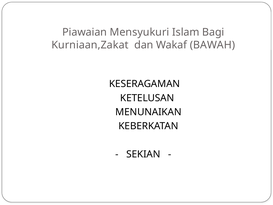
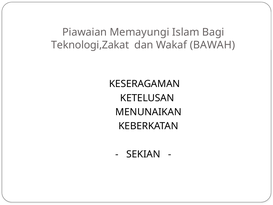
Mensyukuri: Mensyukuri -> Memayungi
Kurniaan,Zakat: Kurniaan,Zakat -> Teknologi,Zakat
